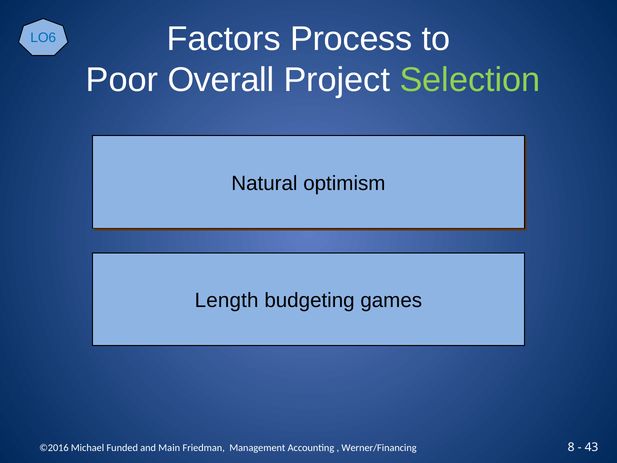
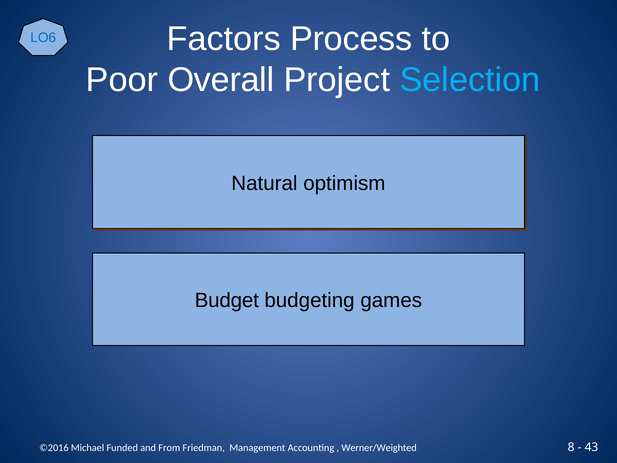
Selection colour: light green -> light blue
Length: Length -> Budget
Main: Main -> From
Werner/Financing: Werner/Financing -> Werner/Weighted
